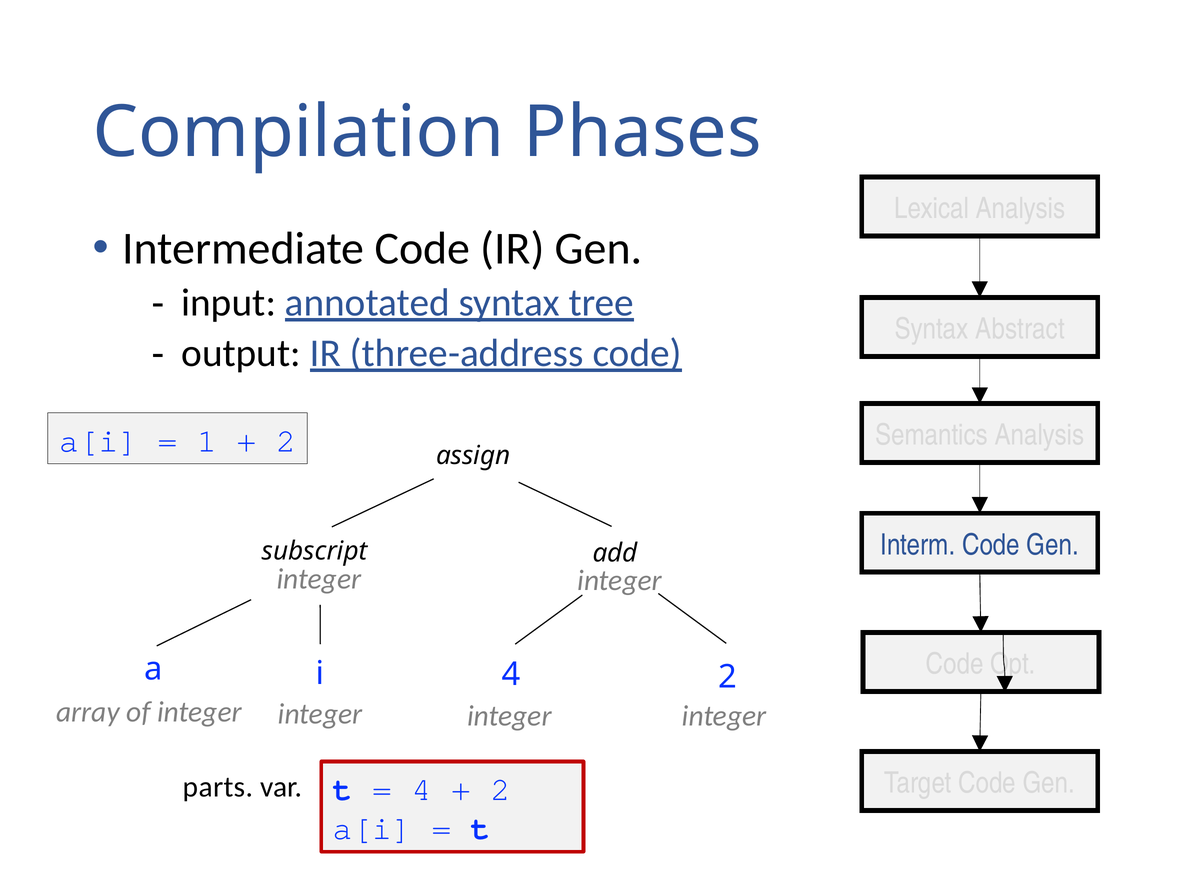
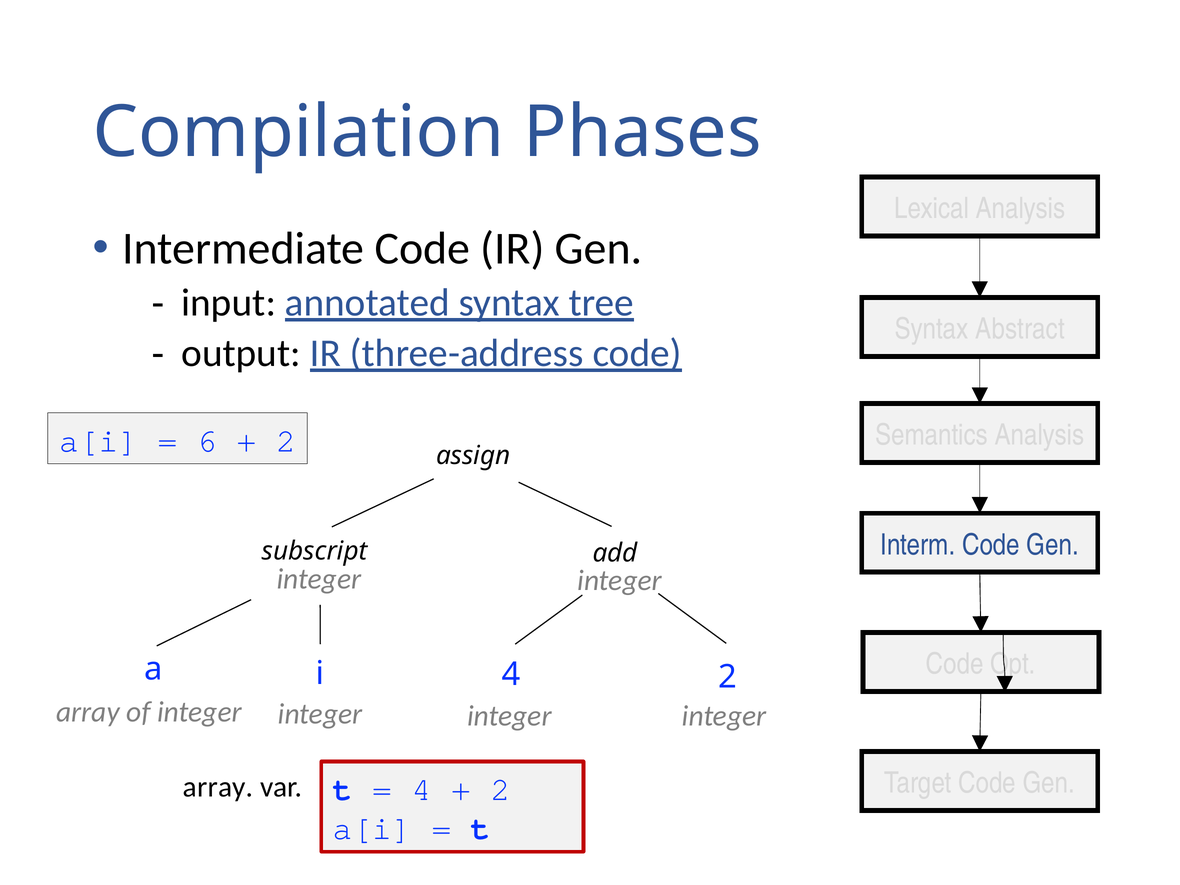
1: 1 -> 6
parts at (218, 787): parts -> array
